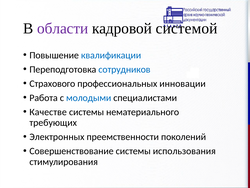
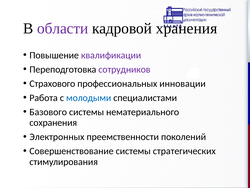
системой: системой -> хранения
квалификации colour: blue -> purple
сотрудников colour: blue -> purple
Качестве: Качестве -> Базового
требующих: требующих -> сохранения
использования: использования -> стратегических
